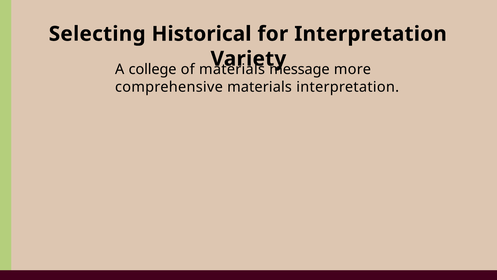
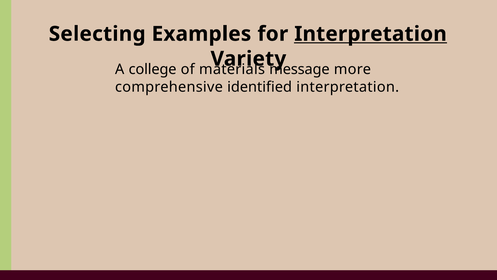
Historical: Historical -> Examples
Interpretation at (371, 34) underline: none -> present
comprehensive materials: materials -> identified
